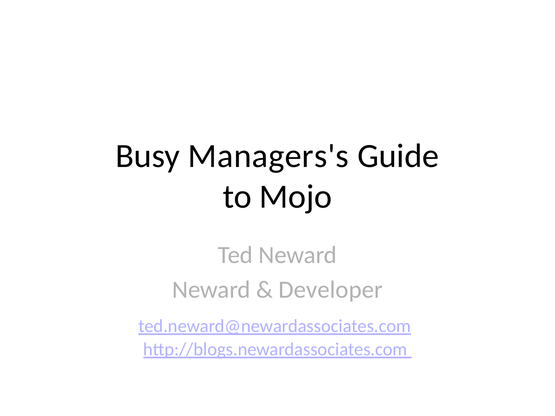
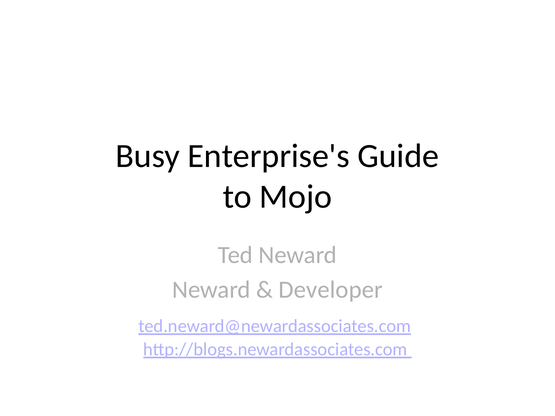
Managers's: Managers's -> Enterprise's
